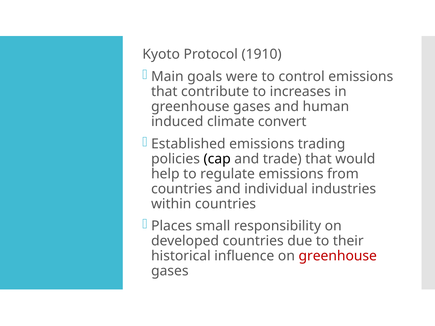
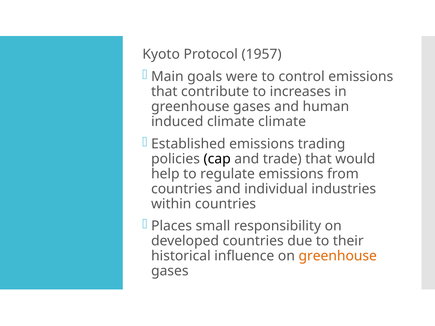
1910: 1910 -> 1957
climate convert: convert -> climate
greenhouse at (338, 256) colour: red -> orange
